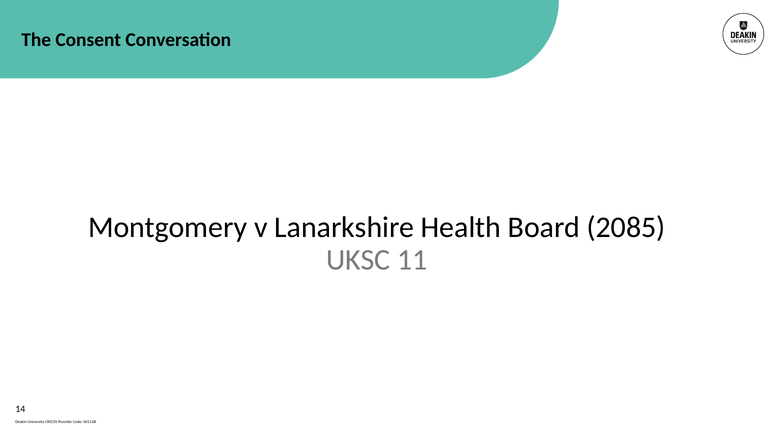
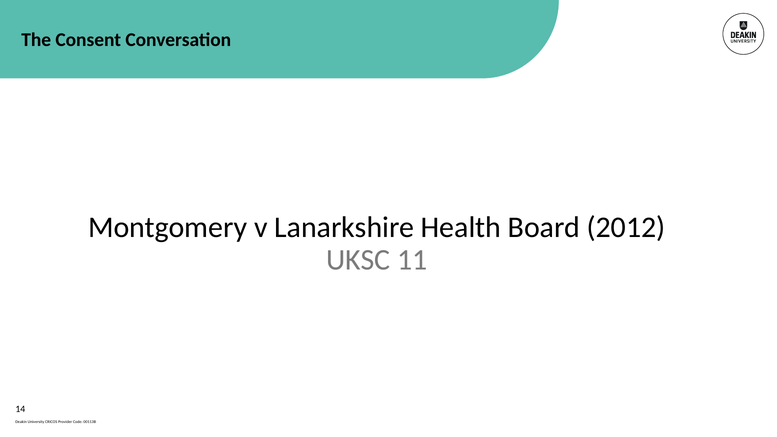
2085: 2085 -> 2012
